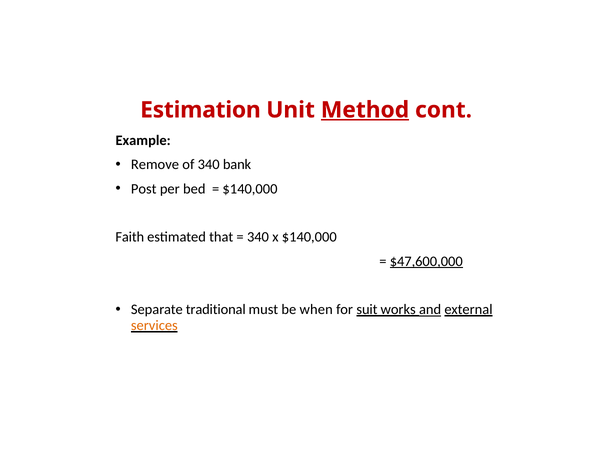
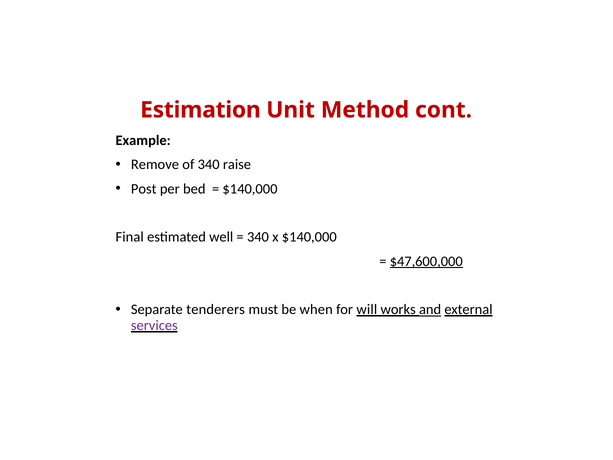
Method underline: present -> none
bank: bank -> raise
Faith: Faith -> Final
that: that -> well
traditional: traditional -> tenderers
suit: suit -> will
services colour: orange -> purple
